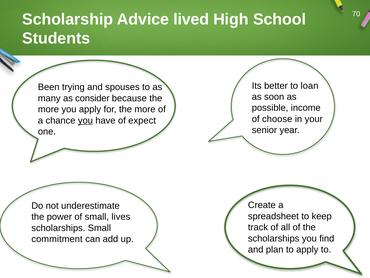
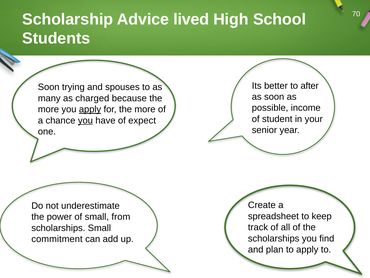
loan: loan -> after
Been at (49, 87): Been -> Soon
consider: consider -> charged
apply at (90, 109) underline: none -> present
choose: choose -> student
lives: lives -> from
